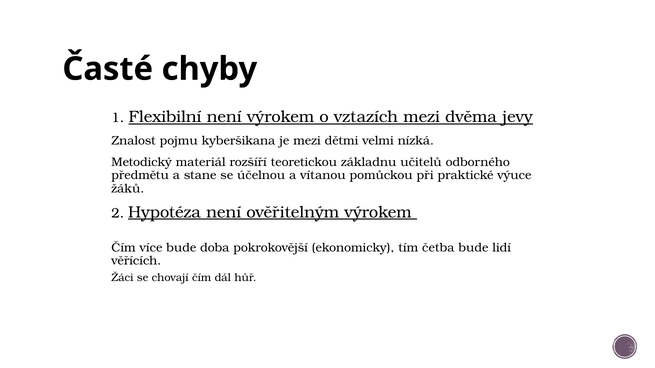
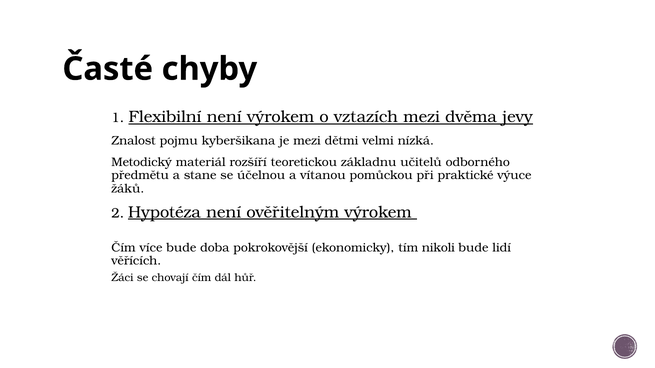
četba: četba -> nikoli
